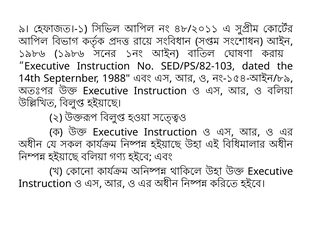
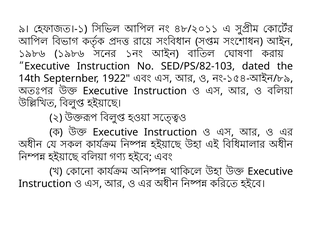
1988: 1988 -> 1922
